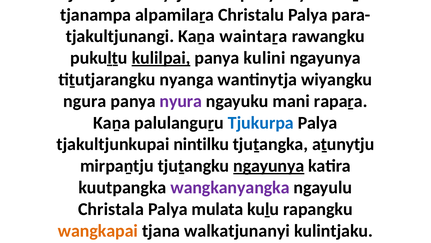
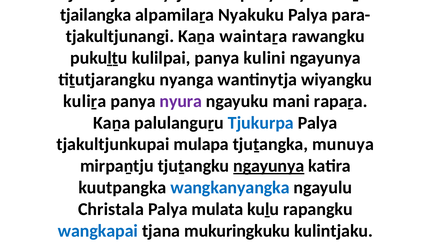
tjanampa at (96, 15): tjanampa -> tjailangka
Christalu: Christalu -> Nyakuku
kulilpai at (161, 58) underline: present -> none
ngura at (85, 101): ngura -> kuliṟa
nintilku: nintilku -> mulapa
aṯunytju: aṯunytju -> munuya
wangkanyangka colour: purple -> blue
wangkapai colour: orange -> blue
walkatjunanyi: walkatjunanyi -> mukuringkuku
